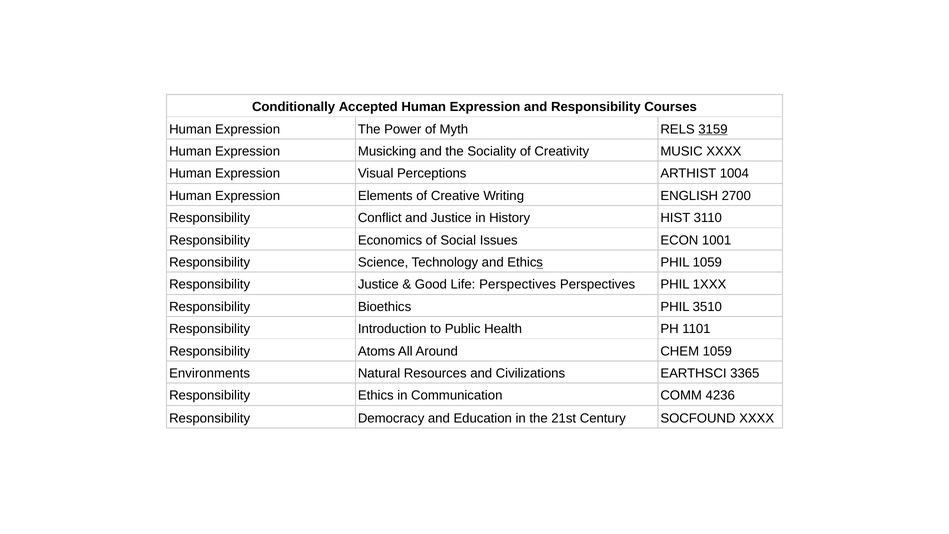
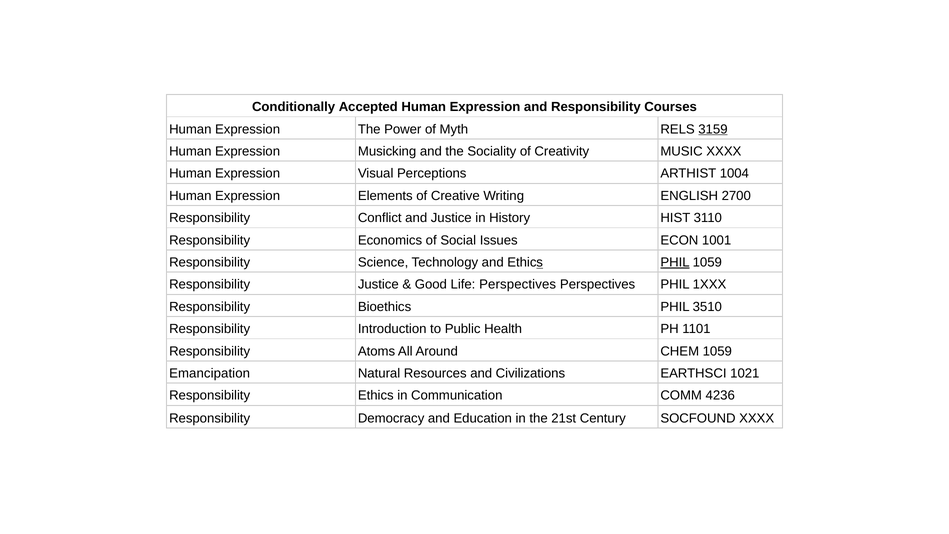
PHIL at (675, 262) underline: none -> present
Environments: Environments -> Emancipation
3365: 3365 -> 1021
